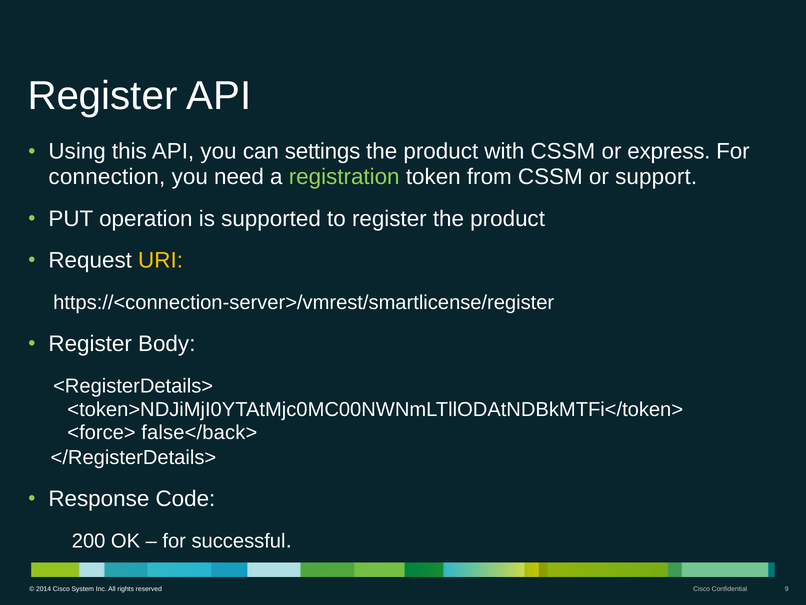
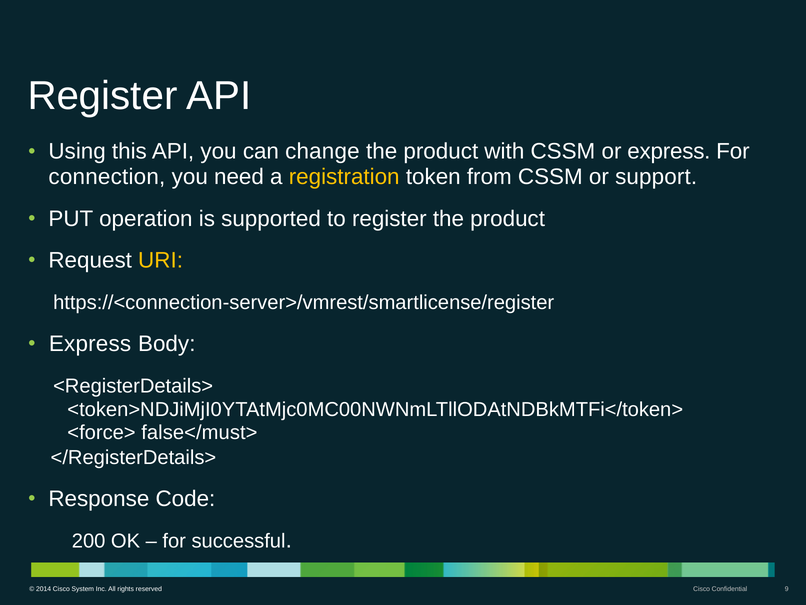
settings: settings -> change
registration colour: light green -> yellow
Register at (90, 343): Register -> Express
false</back>: false</back> -> false</must>
